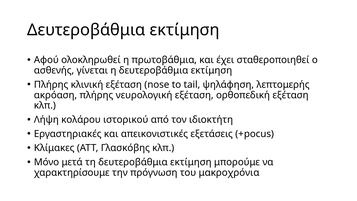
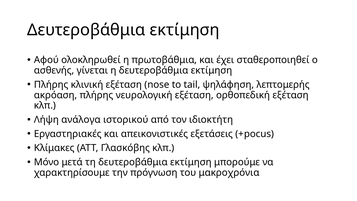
κολάρου: κολάρου -> ανάλογα
